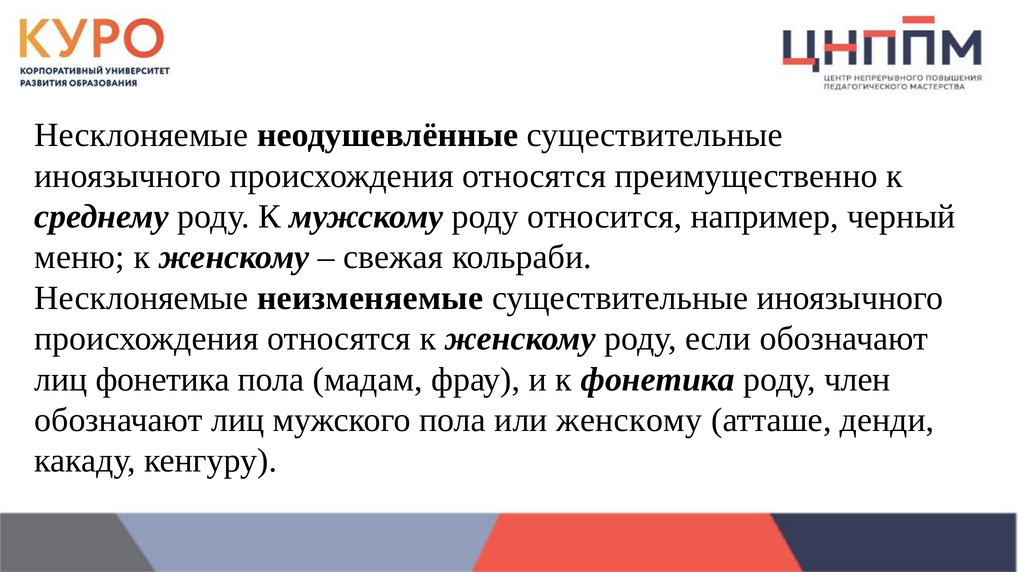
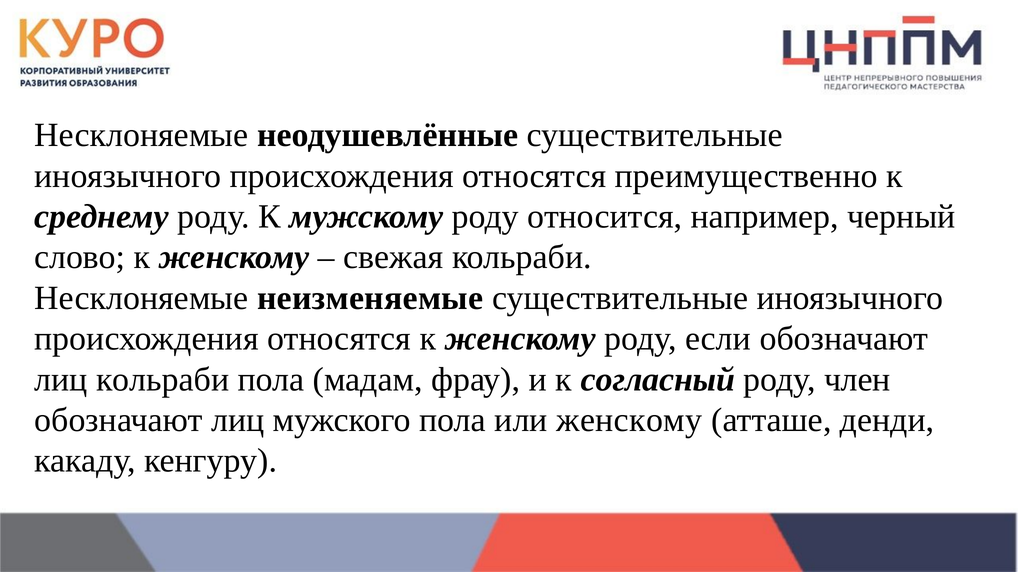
меню: меню -> слово
лиц фонетика: фонетика -> кольраби
к фонетика: фонетика -> согласный
